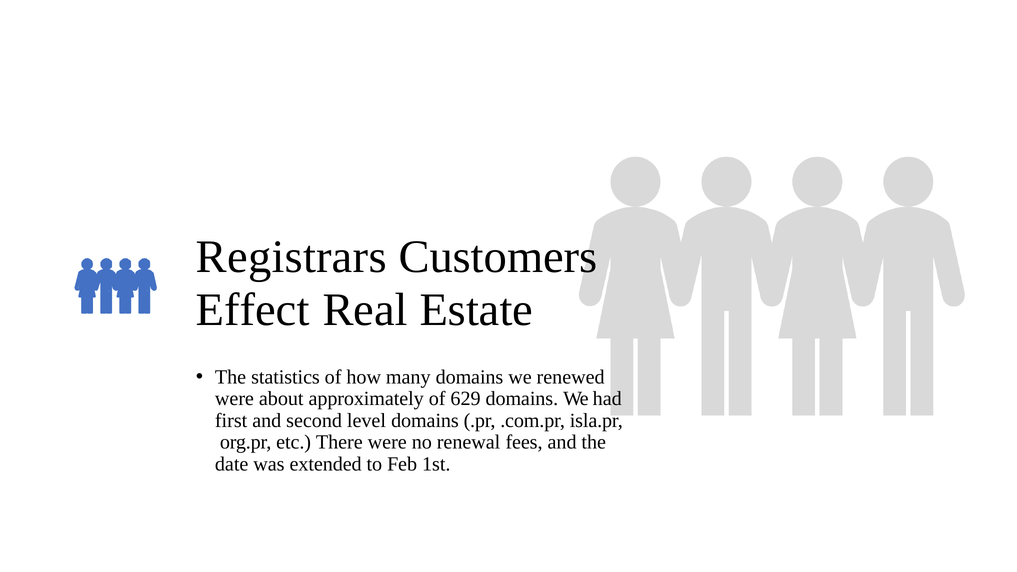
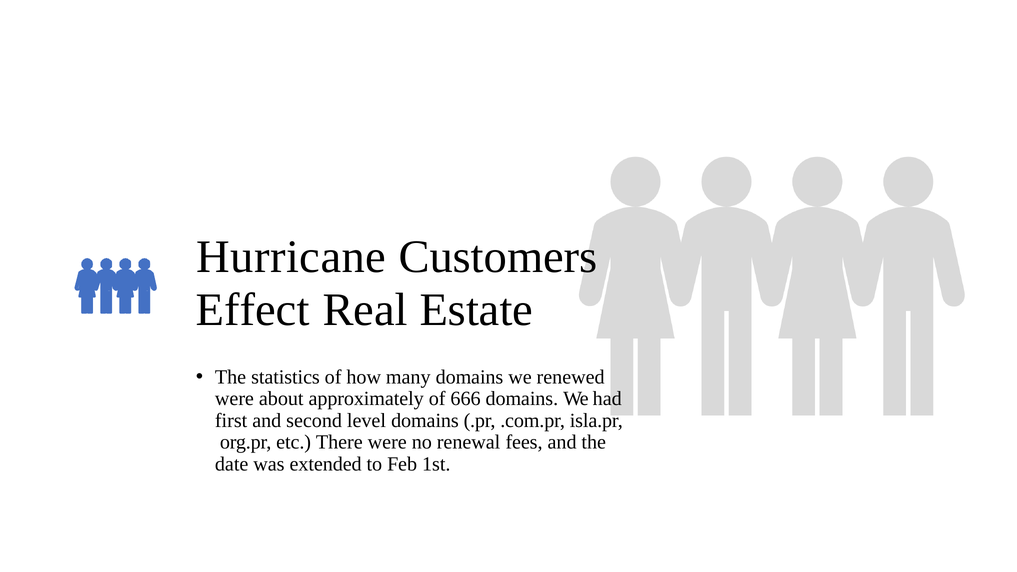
Registrars: Registrars -> Hurricane
629: 629 -> 666
